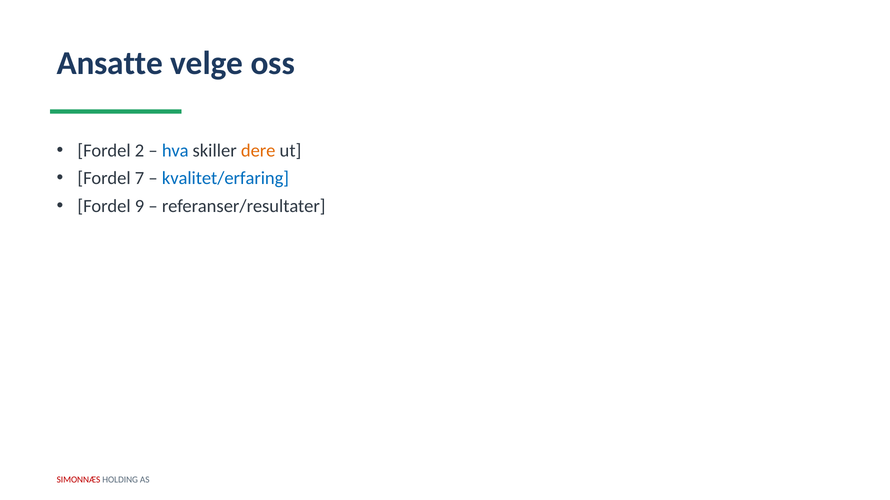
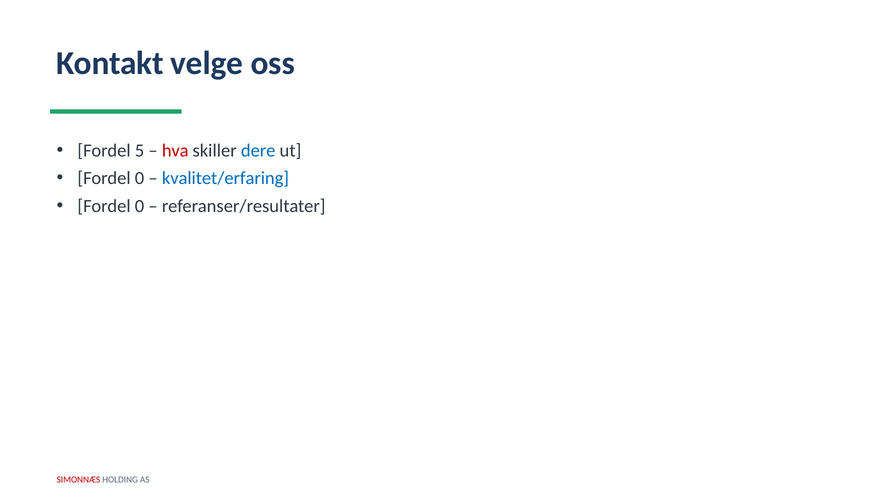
Ansatte: Ansatte -> Kontakt
2: 2 -> 5
hva colour: blue -> red
dere colour: orange -> blue
7 at (140, 179): 7 -> 0
9 at (140, 206): 9 -> 0
